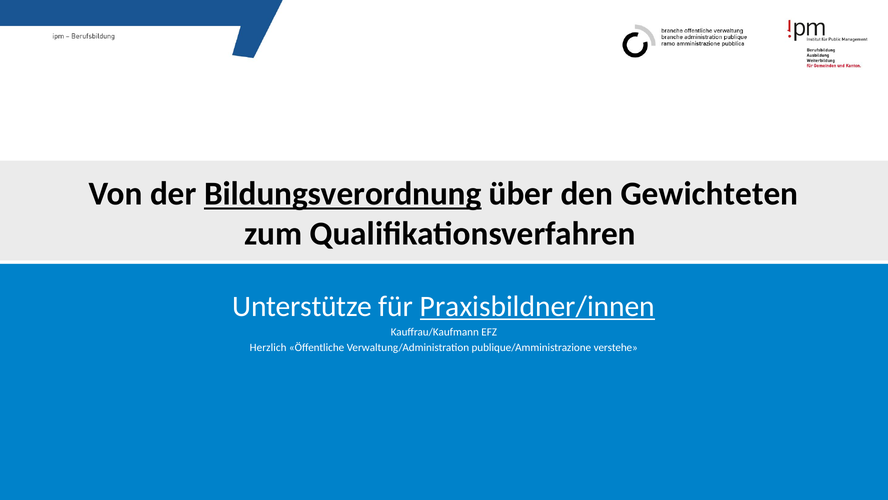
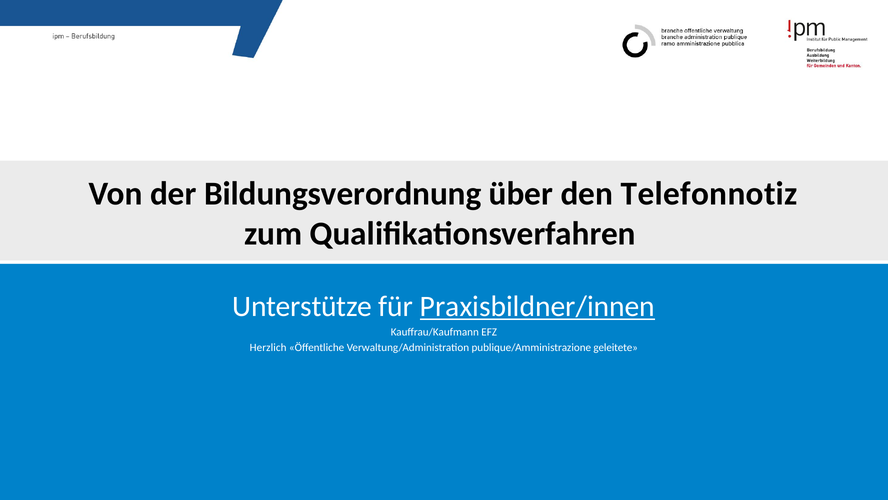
Bildungsverordnung underline: present -> none
Gewichteten: Gewichteten -> Telefonnotiz
verstehe: verstehe -> geleitete
